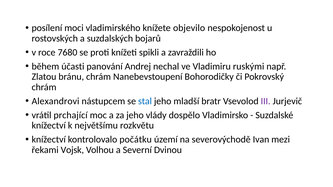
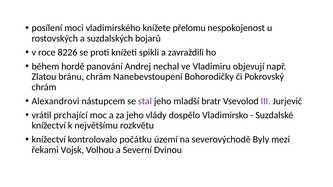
objevilo: objevilo -> přelomu
7680: 7680 -> 8226
účasti: účasti -> hordě
ruskými: ruskými -> objevují
stal colour: blue -> purple
Ivan: Ivan -> Byly
